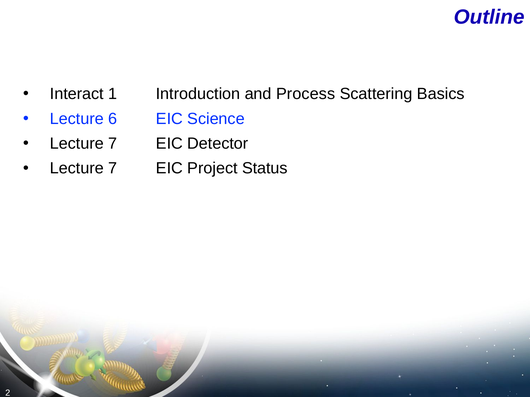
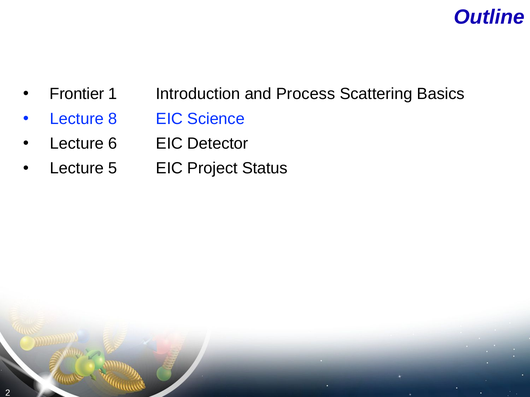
Interact: Interact -> Frontier
6: 6 -> 8
7 at (113, 144): 7 -> 6
7 at (113, 169): 7 -> 5
